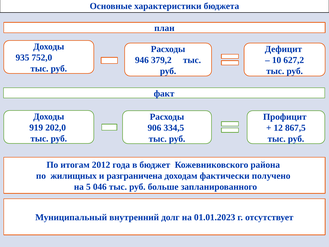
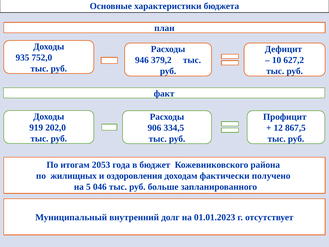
2012: 2012 -> 2053
разграничена: разграничена -> оздоровления
